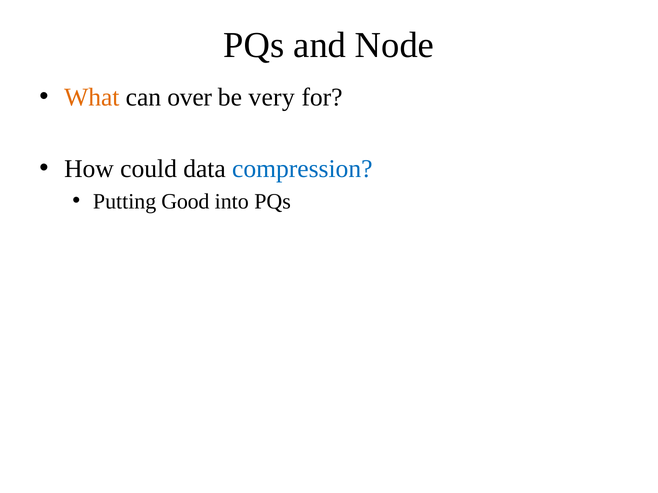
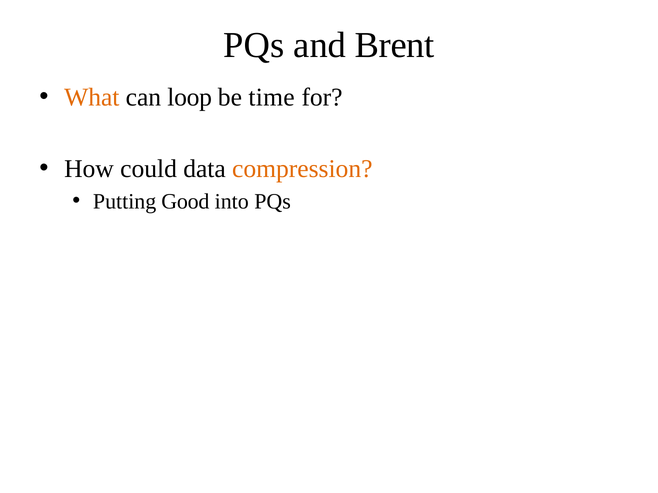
Node: Node -> Brent
over: over -> loop
very: very -> time
compression colour: blue -> orange
